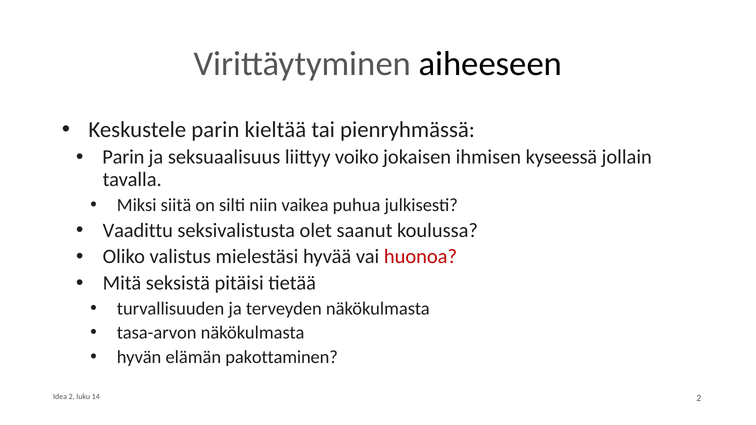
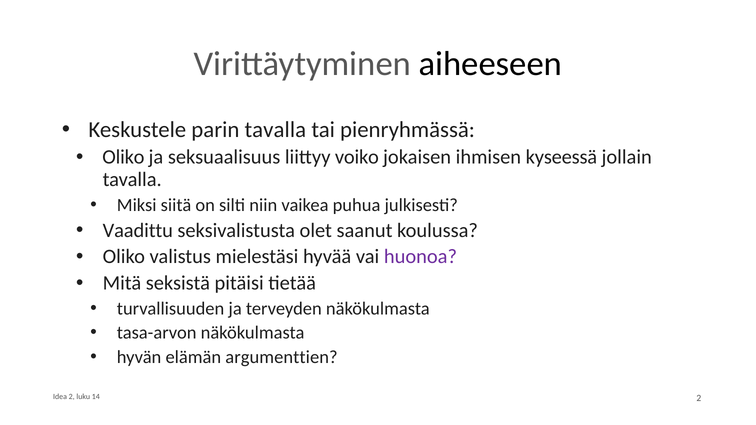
parin kieltää: kieltää -> tavalla
Parin at (123, 157): Parin -> Oliko
huonoa colour: red -> purple
pakottaminen: pakottaminen -> argumenttien
